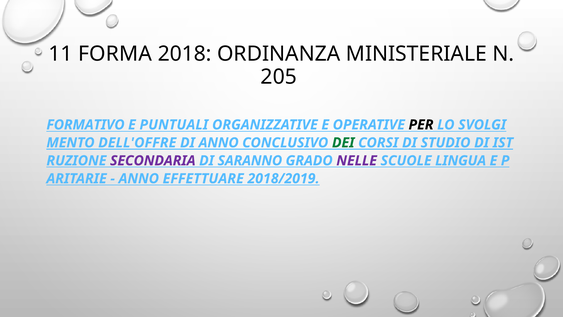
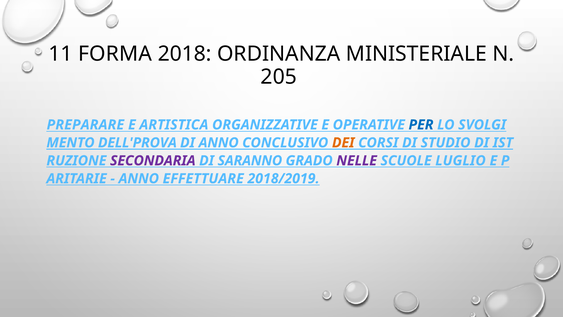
FORMATIVO: FORMATIVO -> PREPARARE
PUNTUALI: PUNTUALI -> ARTISTICA
PER colour: black -> blue
DELL'OFFRE: DELL'OFFRE -> DELL'PROVA
DEI colour: green -> orange
LINGUA: LINGUA -> LUGLIO
